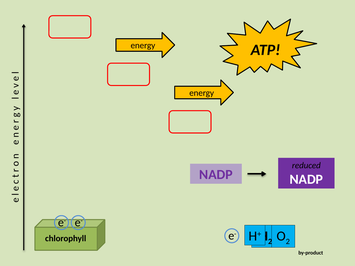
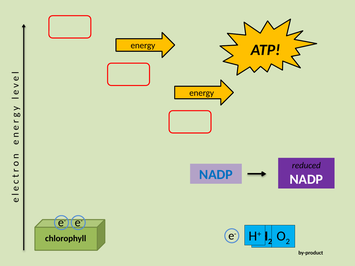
NADP at (216, 175) colour: purple -> blue
